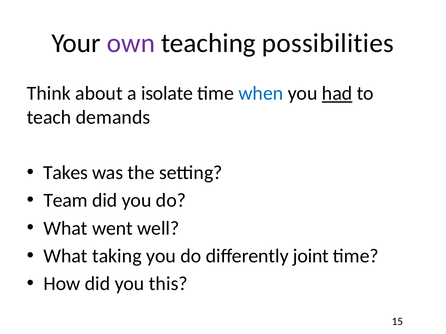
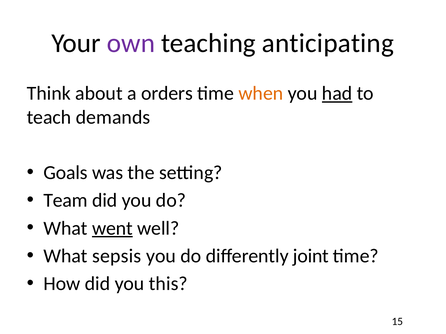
possibilities: possibilities -> anticipating
isolate: isolate -> orders
when colour: blue -> orange
Takes: Takes -> Goals
went underline: none -> present
taking: taking -> sepsis
